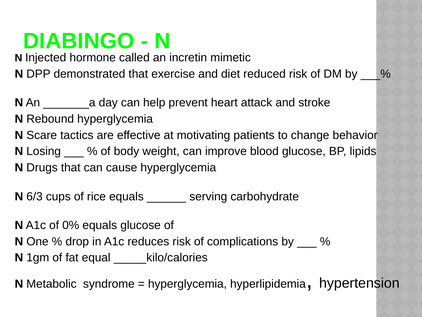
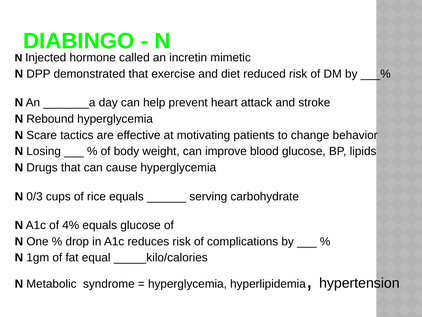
6/3: 6/3 -> 0/3
0%: 0% -> 4%
